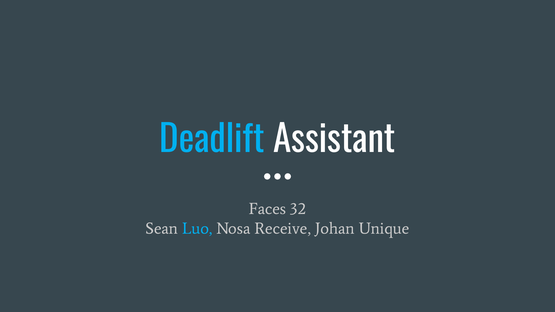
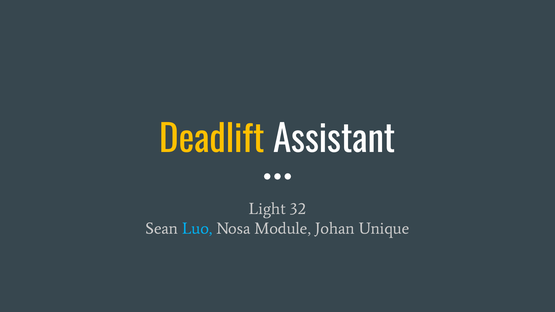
Deadlift colour: light blue -> yellow
Faces: Faces -> Light
Receive: Receive -> Module
